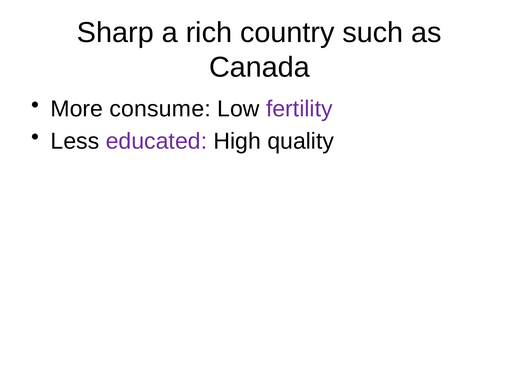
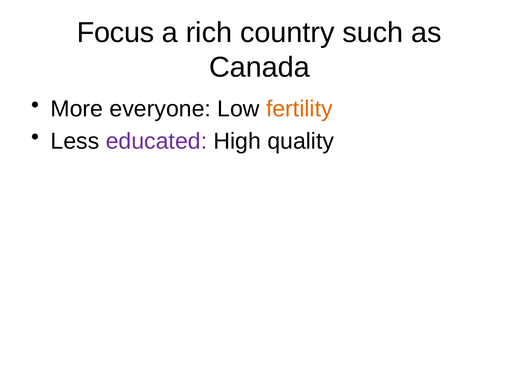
Sharp: Sharp -> Focus
consume: consume -> everyone
fertility colour: purple -> orange
